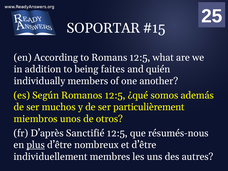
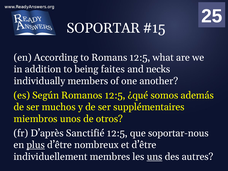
quién: quién -> necks
particulièrement: particulièrement -> supplémentaires
résumés-nous: résumés-nous -> soportar-nous
uns underline: none -> present
